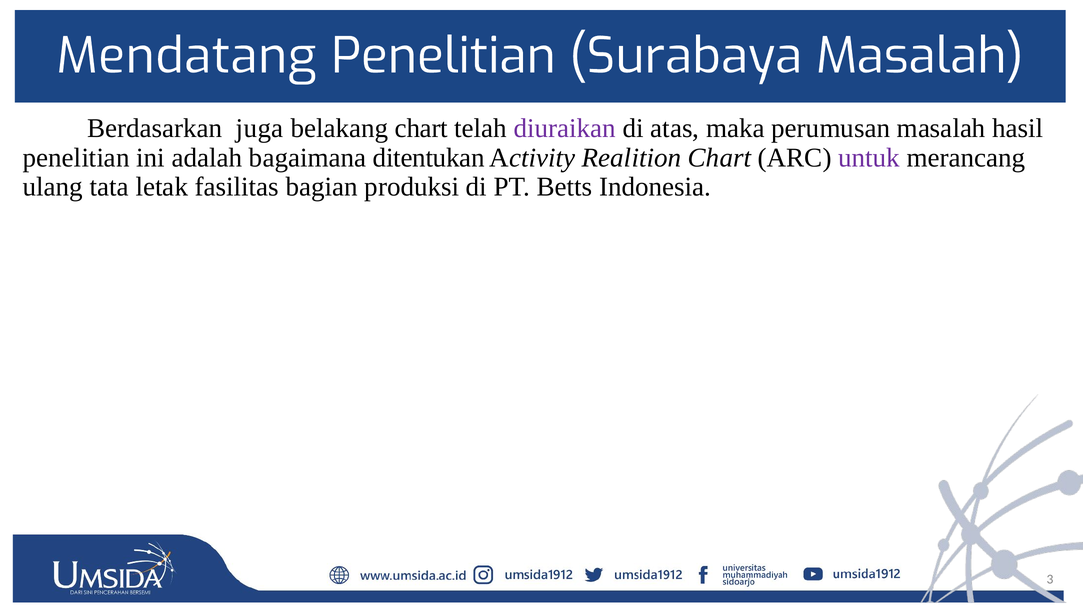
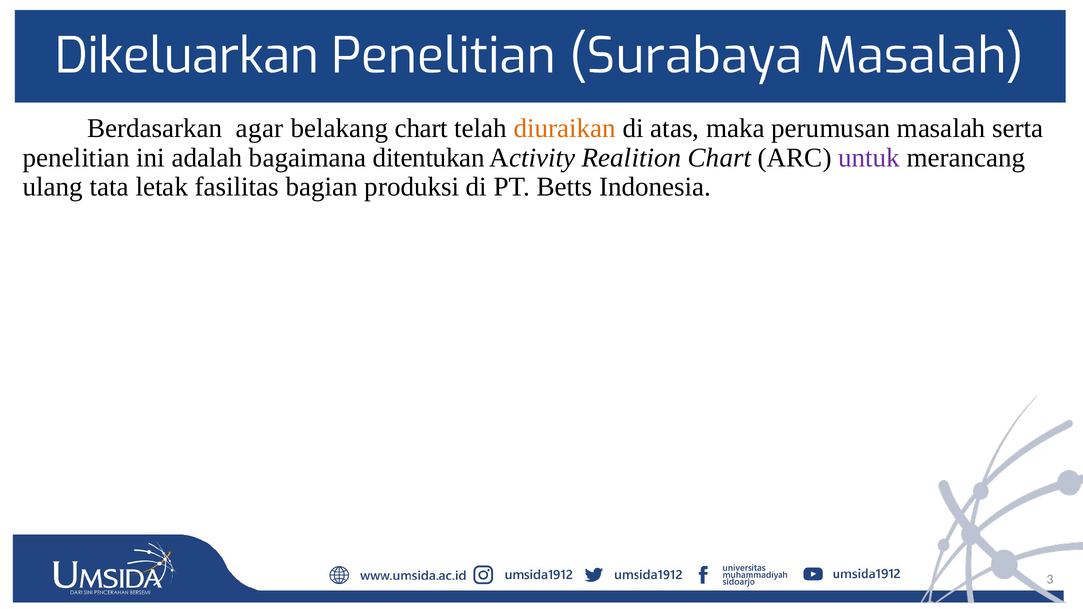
Mendatang: Mendatang -> Dikeluarkan
juga: juga -> agar
diuraikan colour: purple -> orange
hasil: hasil -> serta
